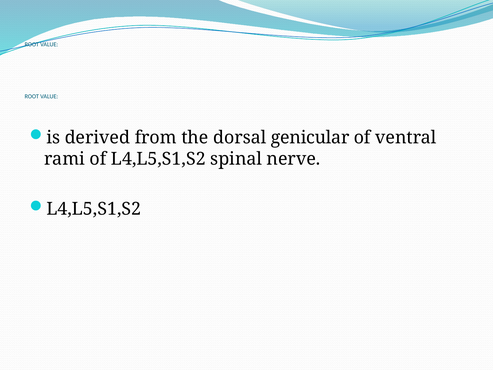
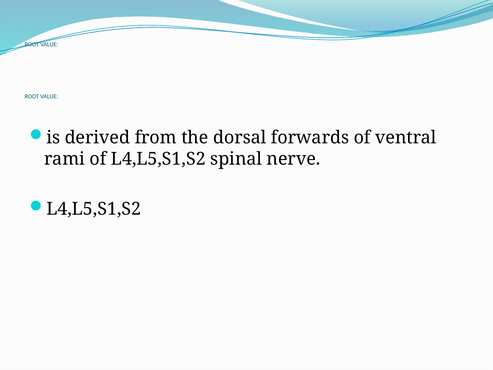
genicular: genicular -> forwards
